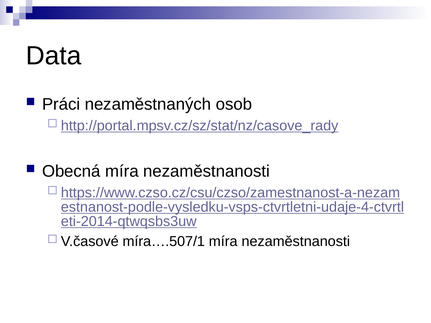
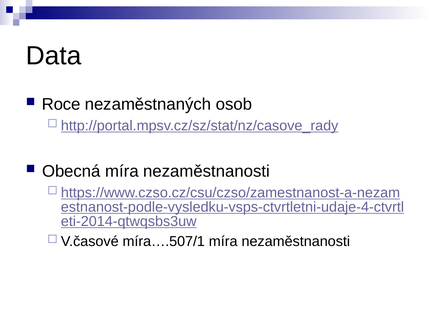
Práci: Práci -> Roce
